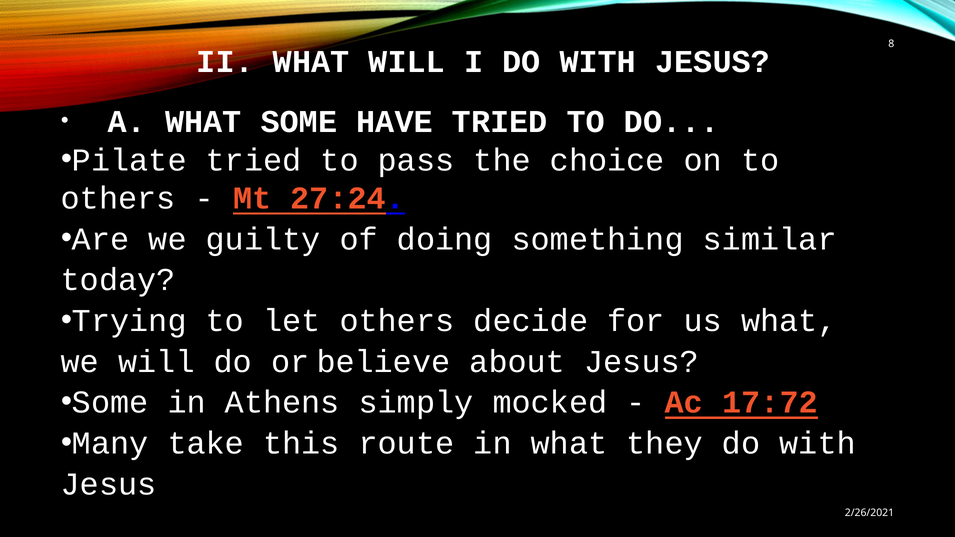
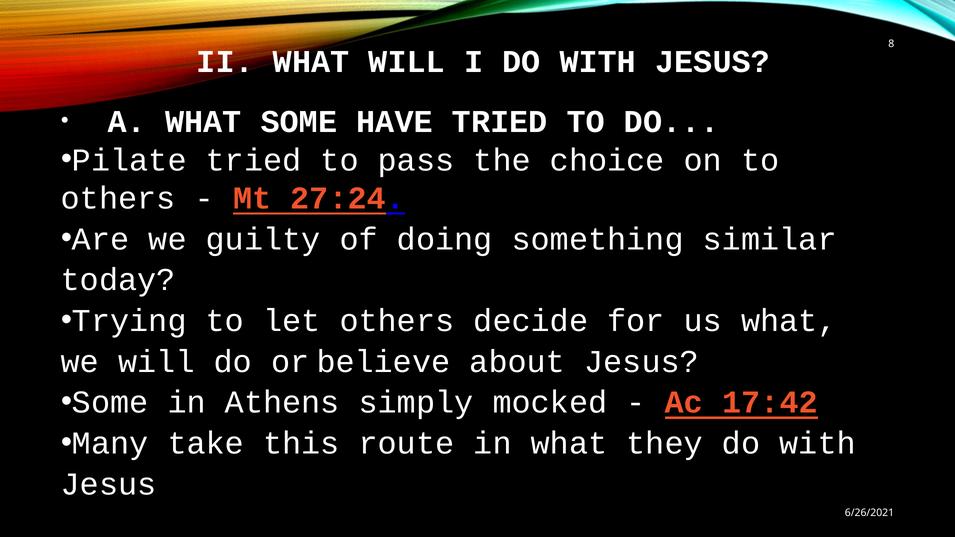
17:72: 17:72 -> 17:42
2/26/2021: 2/26/2021 -> 6/26/2021
